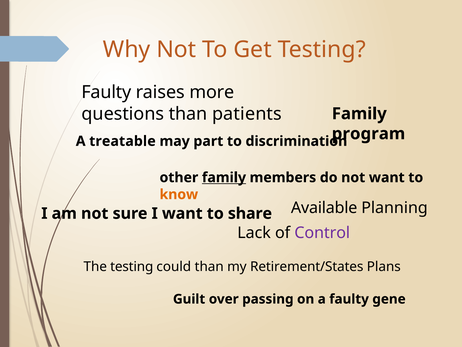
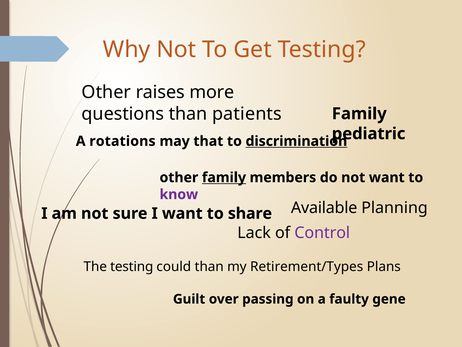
Faulty at (106, 92): Faulty -> Other
program: program -> pediatric
treatable: treatable -> rotations
part: part -> that
discrimination underline: none -> present
know colour: orange -> purple
Retirement/States: Retirement/States -> Retirement/Types
